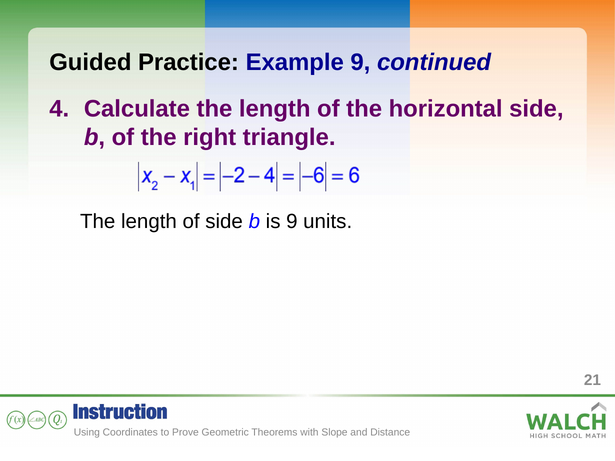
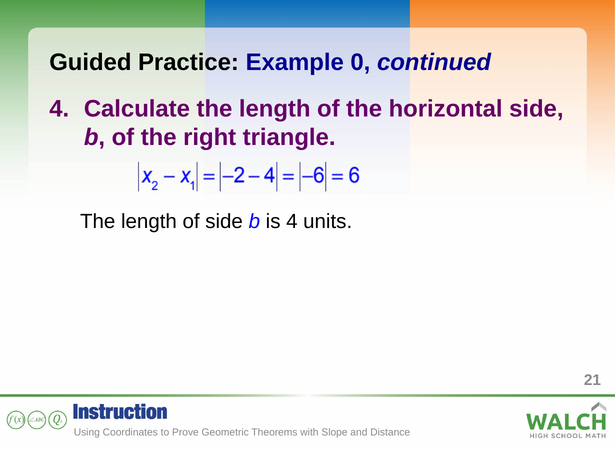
Example 9: 9 -> 0
is 9: 9 -> 4
